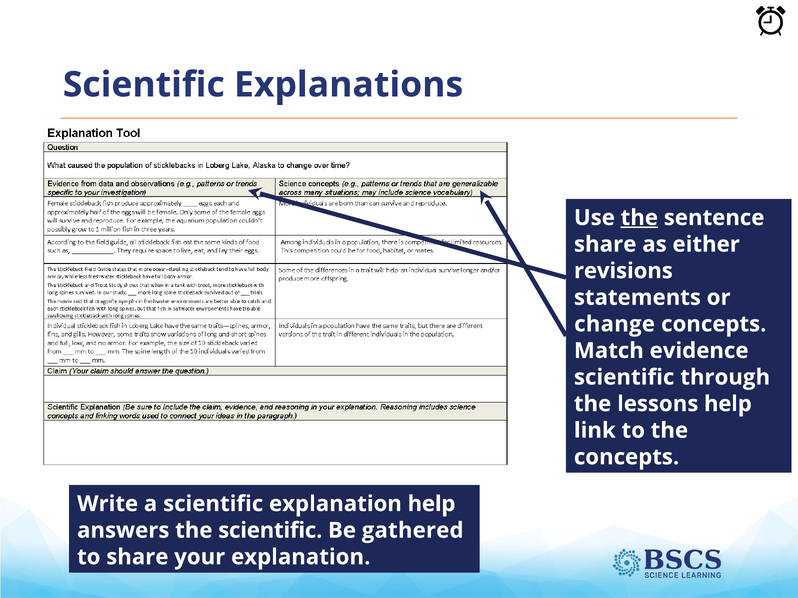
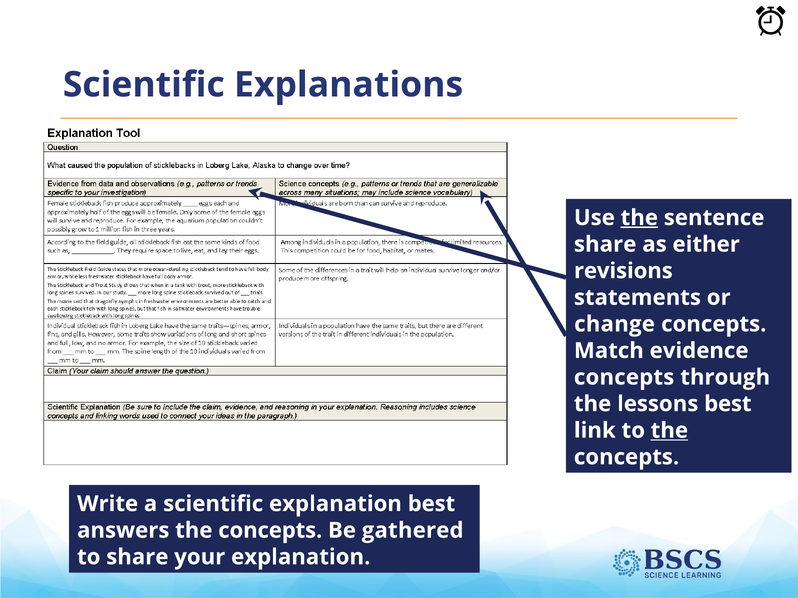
scientific at (624, 378): scientific -> concepts
lessons help: help -> best
the at (669, 431) underline: none -> present
explanation help: help -> best
answers the scientific: scientific -> concepts
